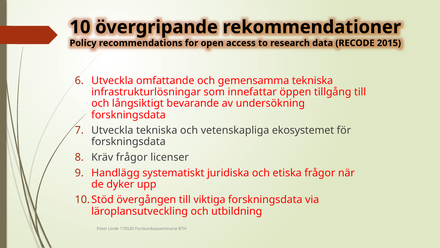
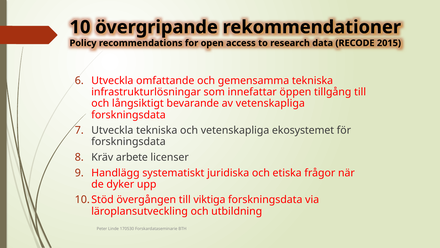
av undersökning: undersökning -> vetenskapliga
Kräv frågor: frågor -> arbete
